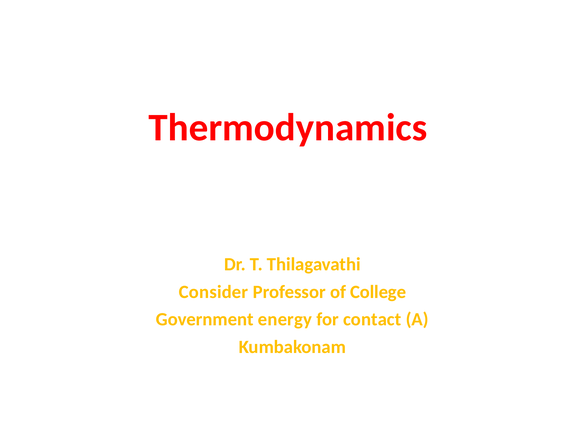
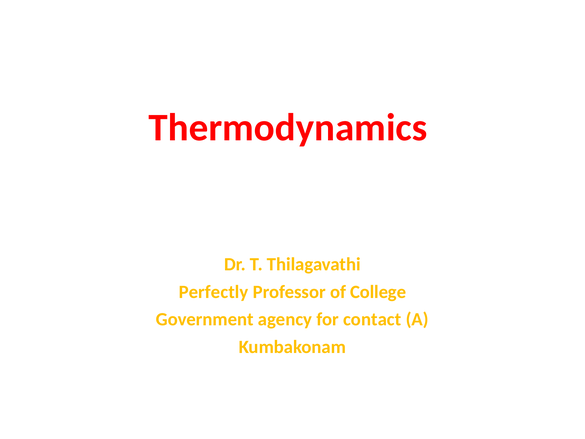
Consider: Consider -> Perfectly
energy: energy -> agency
